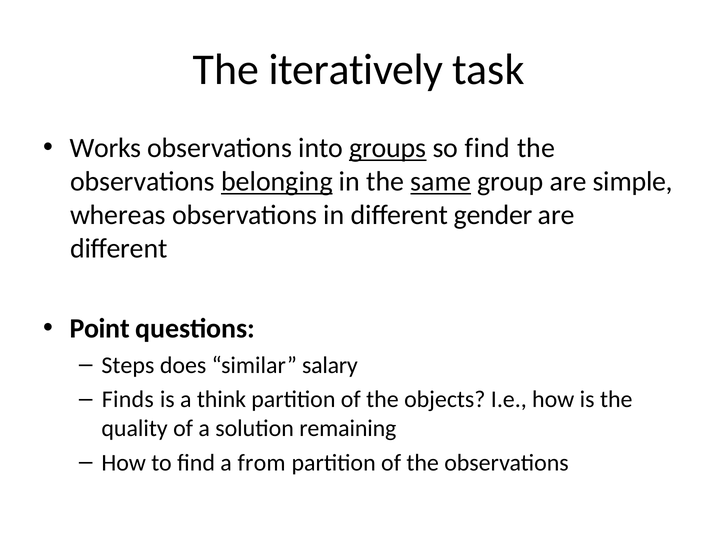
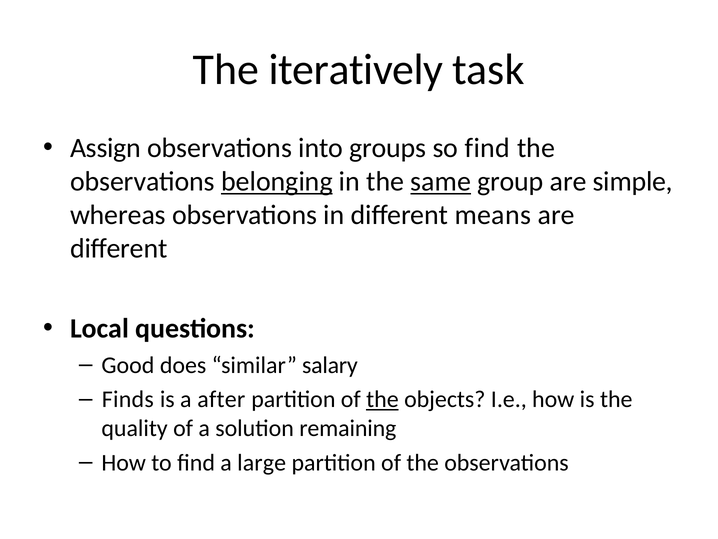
Works: Works -> Assign
groups underline: present -> none
gender: gender -> means
Point: Point -> Local
Steps: Steps -> Good
think: think -> after
the at (382, 399) underline: none -> present
from: from -> large
